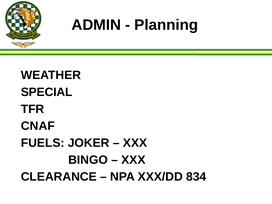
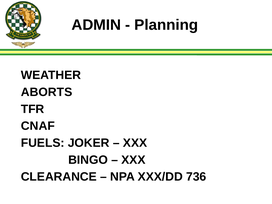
SPECIAL: SPECIAL -> ABORTS
834: 834 -> 736
